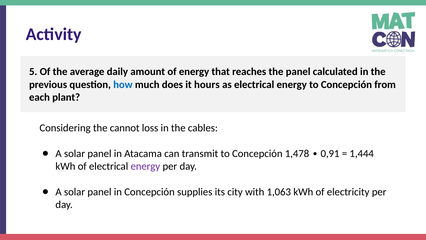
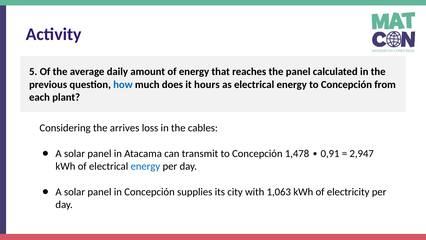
cannot: cannot -> arrives
1,444: 1,444 -> 2,947
energy at (145, 166) colour: purple -> blue
